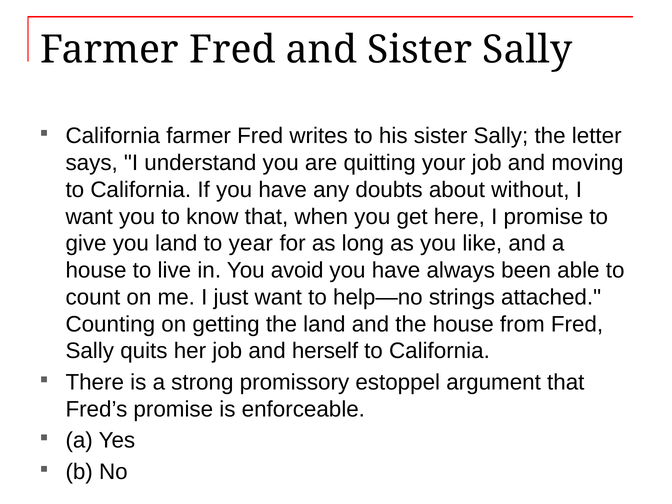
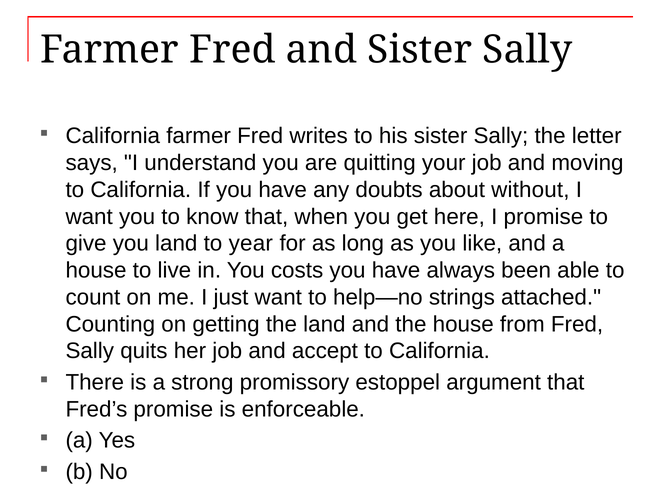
avoid: avoid -> costs
herself: herself -> accept
